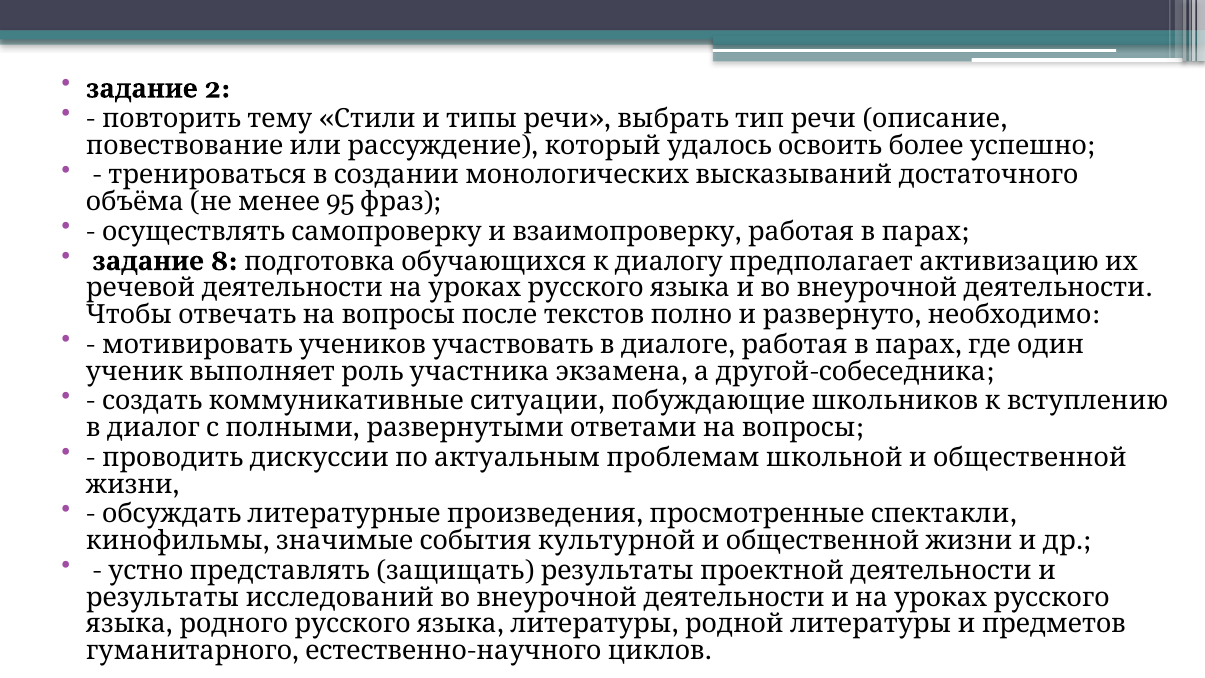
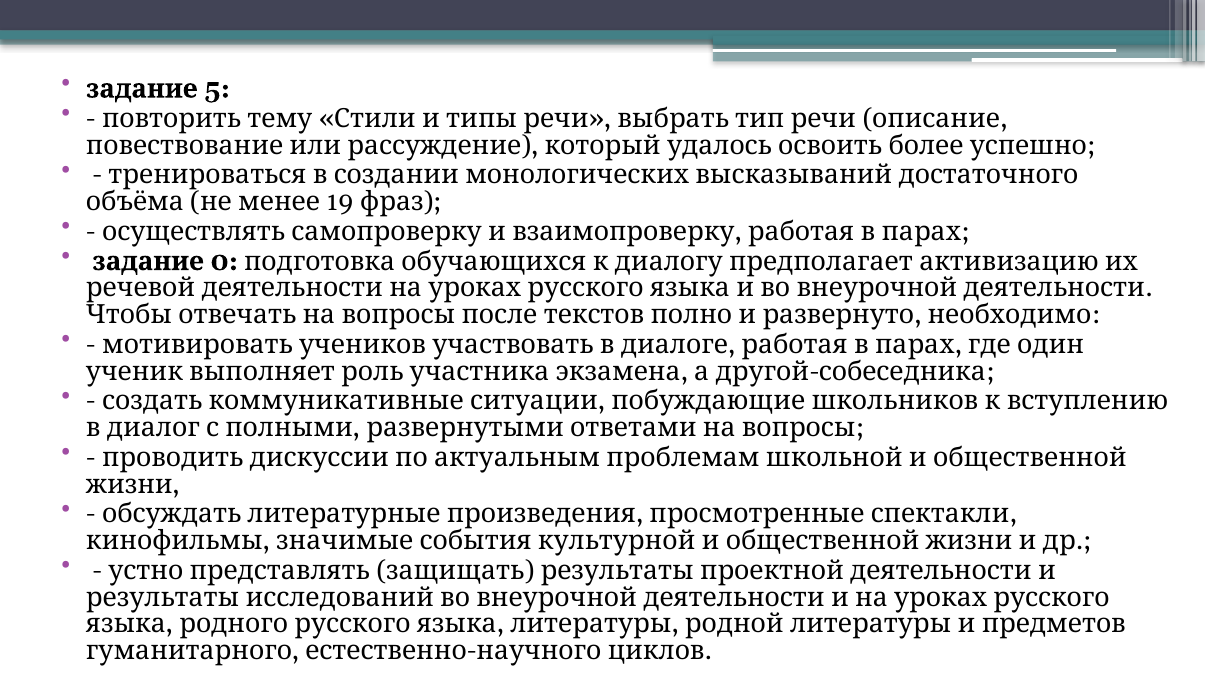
2: 2 -> 5
95: 95 -> 19
8: 8 -> 0
